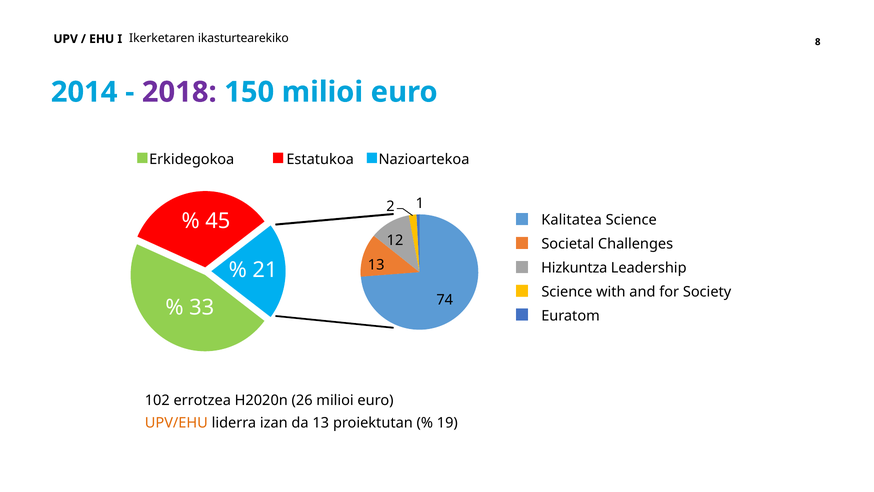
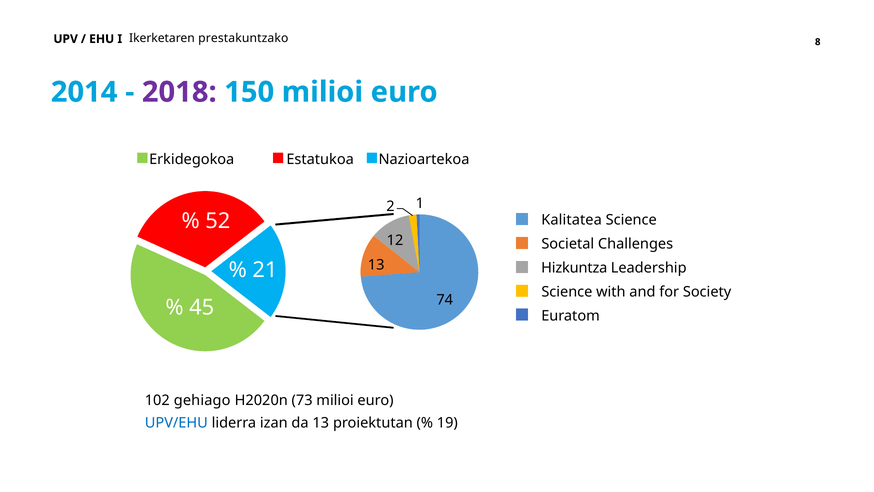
ikasturtearekiko: ikasturtearekiko -> prestakuntzako
45: 45 -> 52
33: 33 -> 45
errotzea: errotzea -> gehiago
26: 26 -> 73
UPV/EHU colour: orange -> blue
